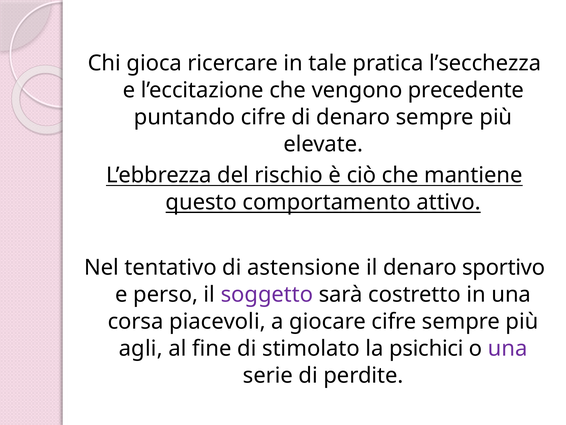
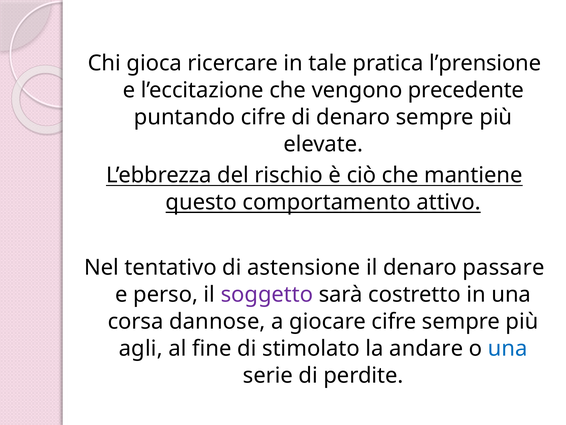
l’secchezza: l’secchezza -> l’prensione
sportivo: sportivo -> passare
piacevoli: piacevoli -> dannose
psichici: psichici -> andare
una at (508, 348) colour: purple -> blue
